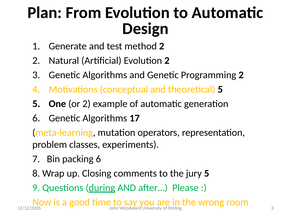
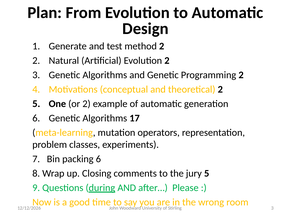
theoretical 5: 5 -> 2
